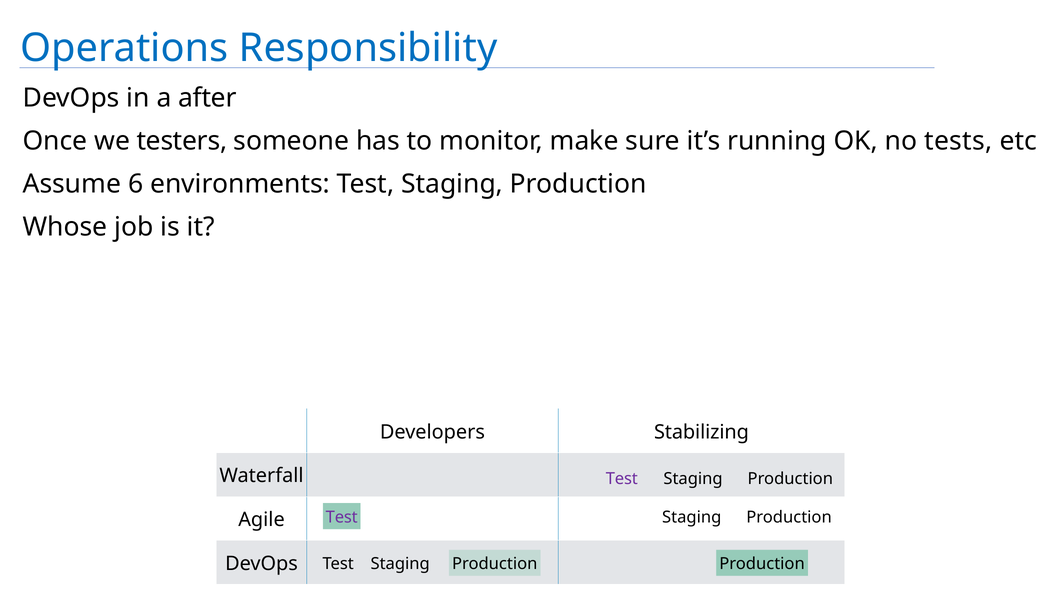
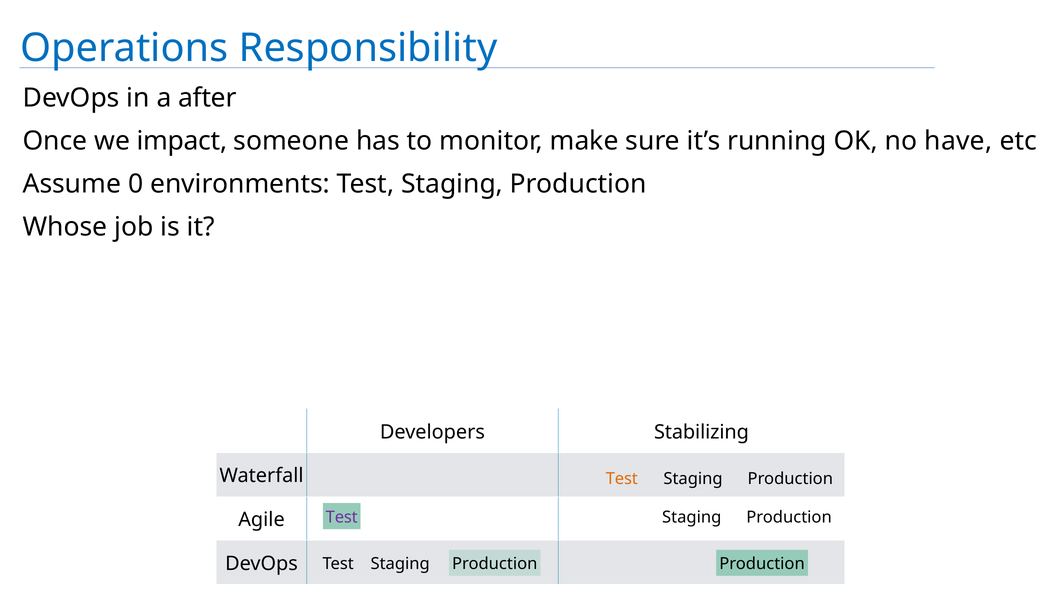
testers: testers -> impact
tests: tests -> have
6: 6 -> 0
Test at (622, 479) colour: purple -> orange
